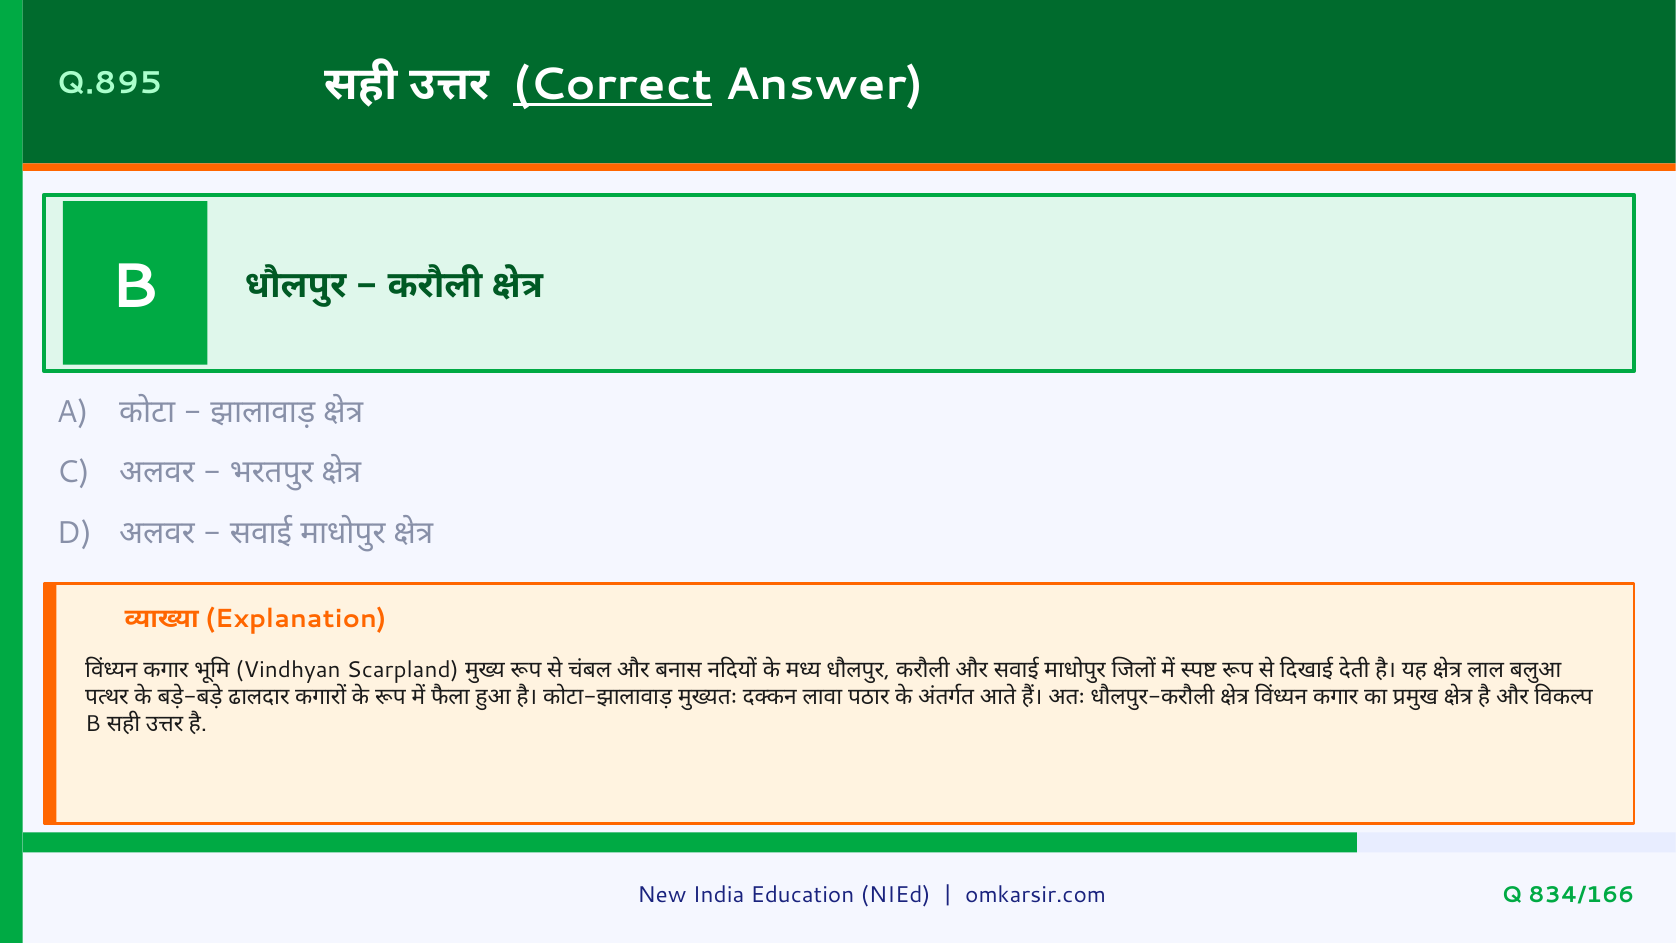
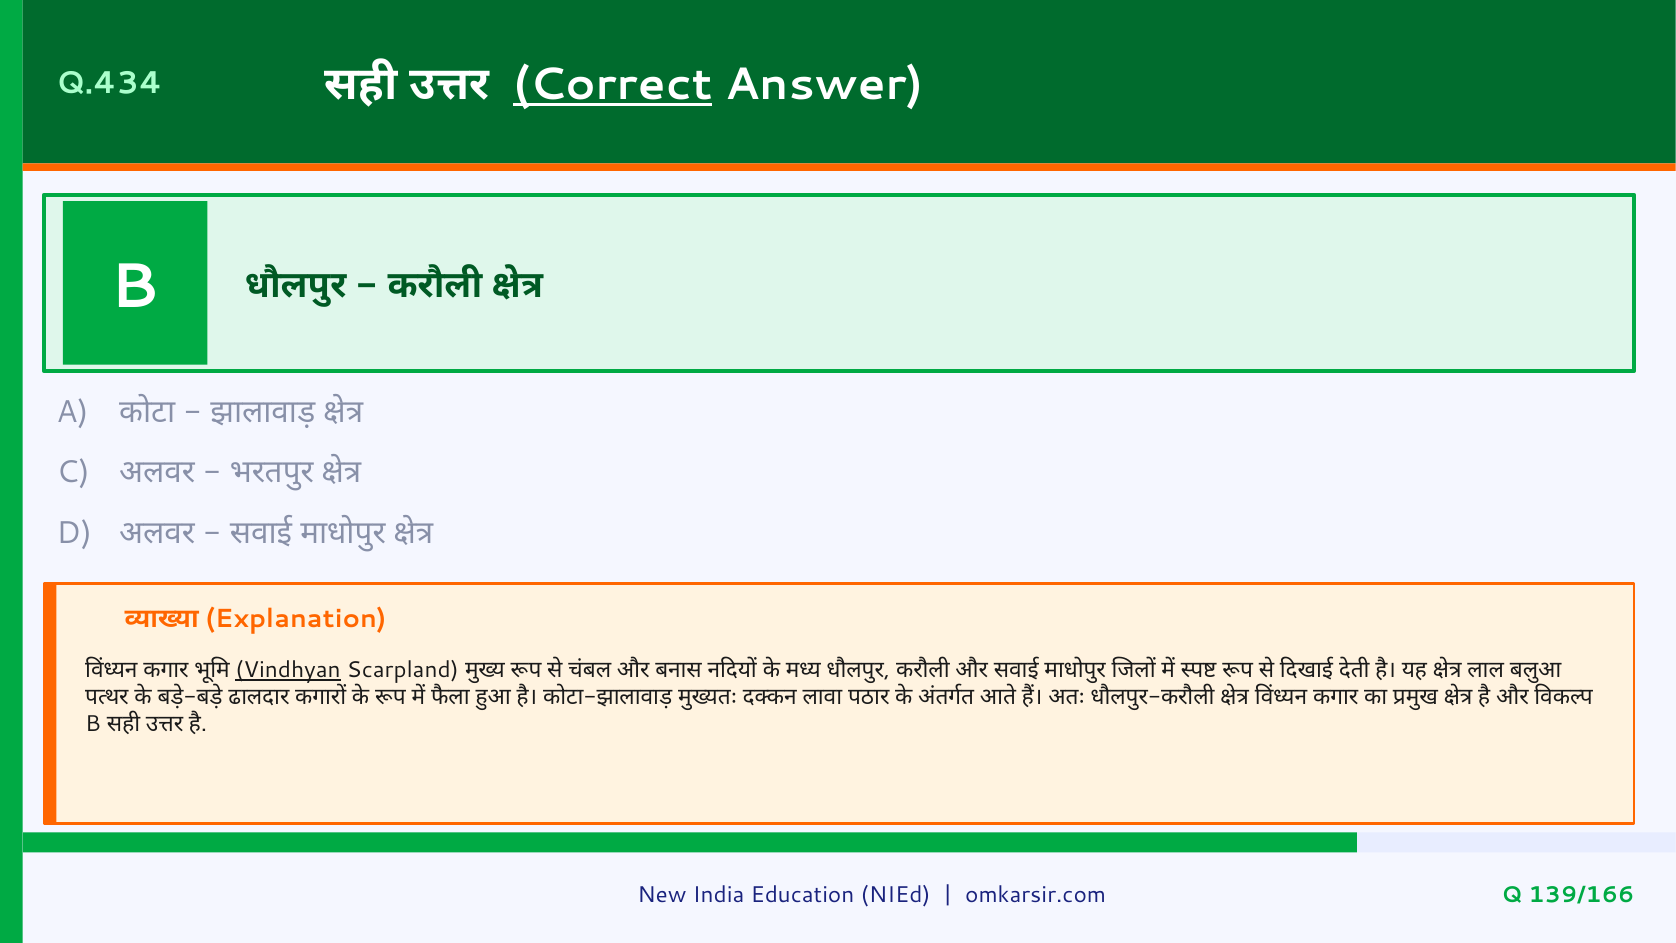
Q.895: Q.895 -> Q.434
Vindhyan underline: none -> present
834/166: 834/166 -> 139/166
